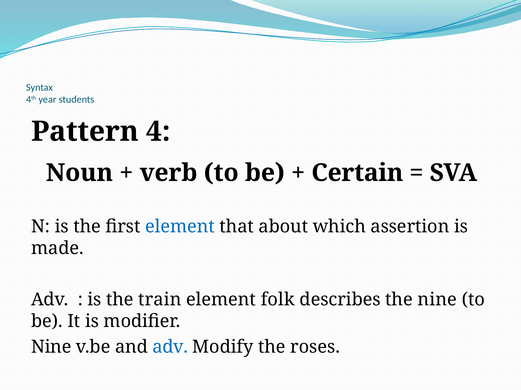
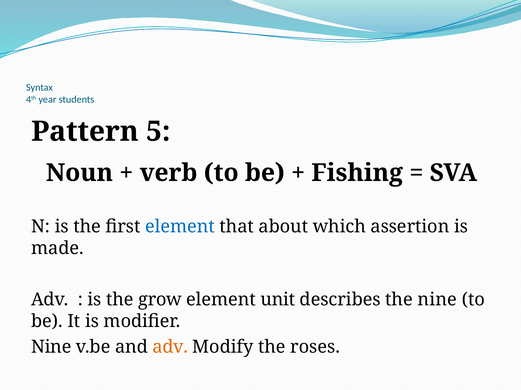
4: 4 -> 5
Certain: Certain -> Fishing
train: train -> grow
folk: folk -> unit
adv at (170, 348) colour: blue -> orange
